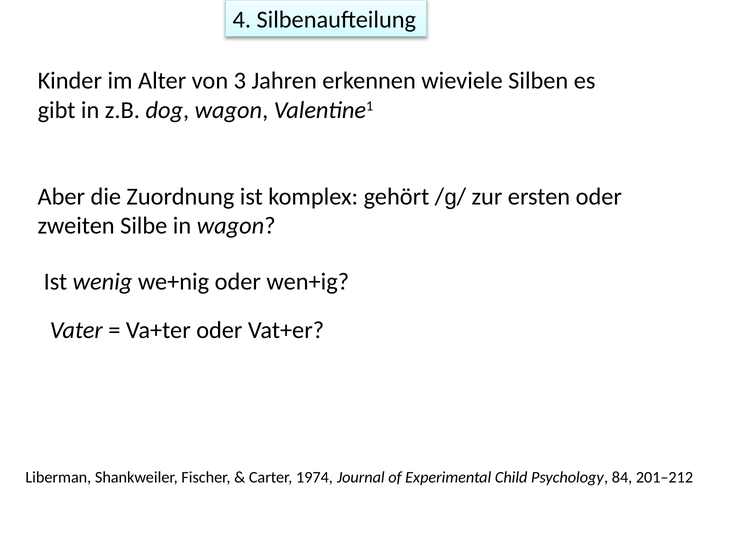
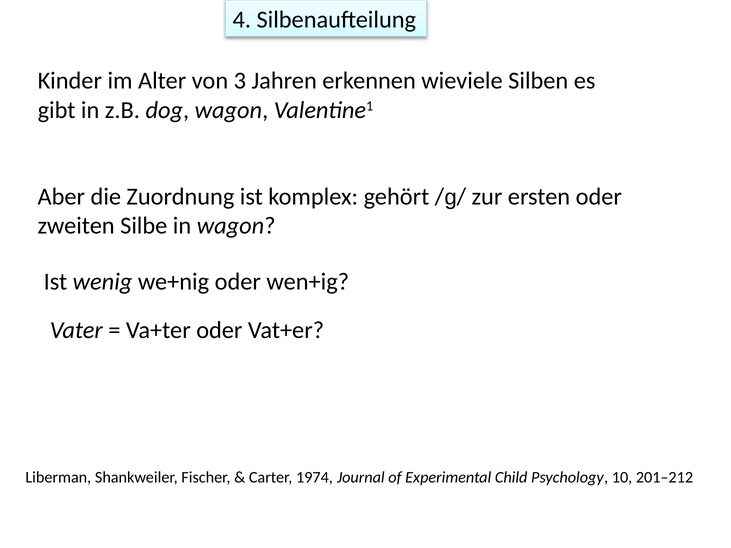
84: 84 -> 10
